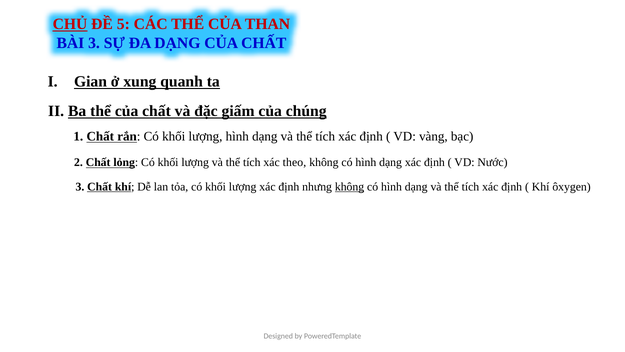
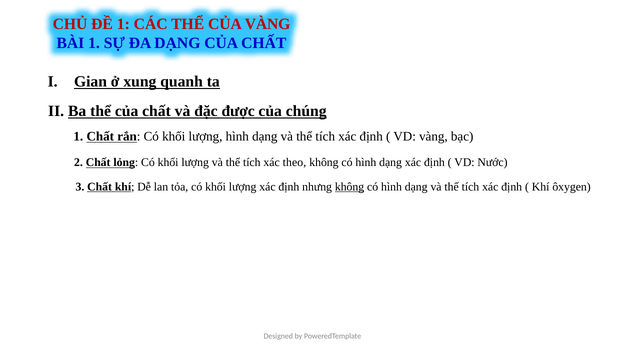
CHỦ underline: present -> none
ĐỀ 5: 5 -> 1
CỦA THAN: THAN -> VÀNG
BÀI 3: 3 -> 1
giấm: giấm -> được
